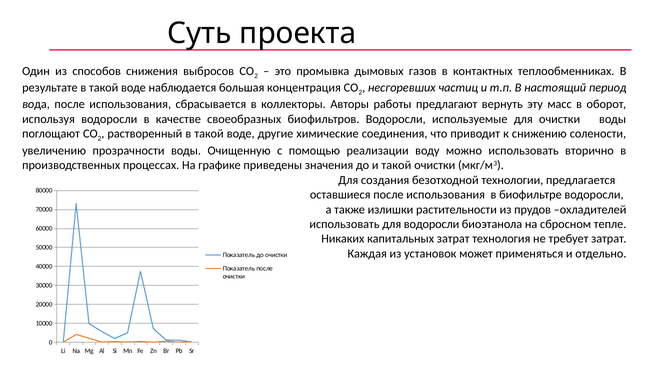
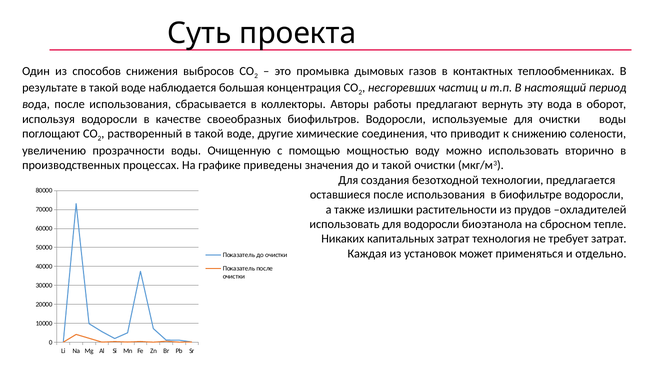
эту масс: масс -> вода
реализации: реализации -> мощностью
